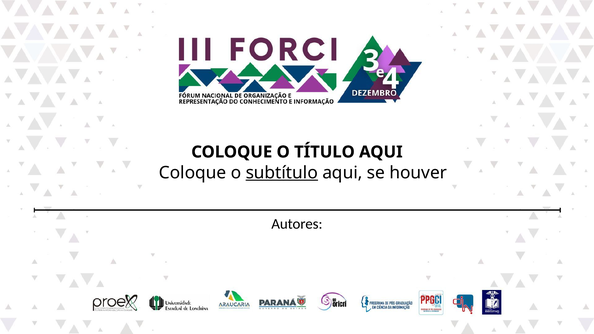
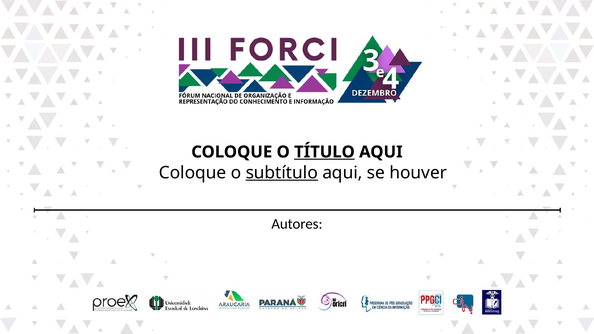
TÍTULO underline: none -> present
